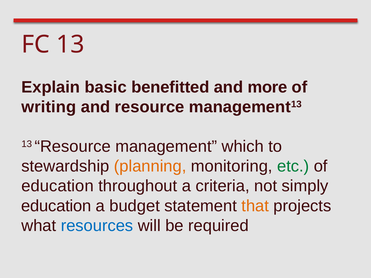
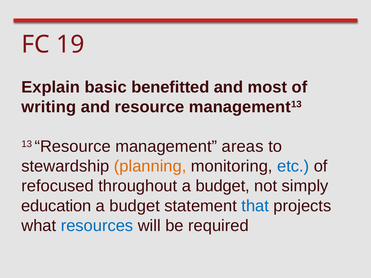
FC 13: 13 -> 19
more: more -> most
which: which -> areas
etc colour: green -> blue
education at (58, 186): education -> refocused
throughout a criteria: criteria -> budget
that colour: orange -> blue
